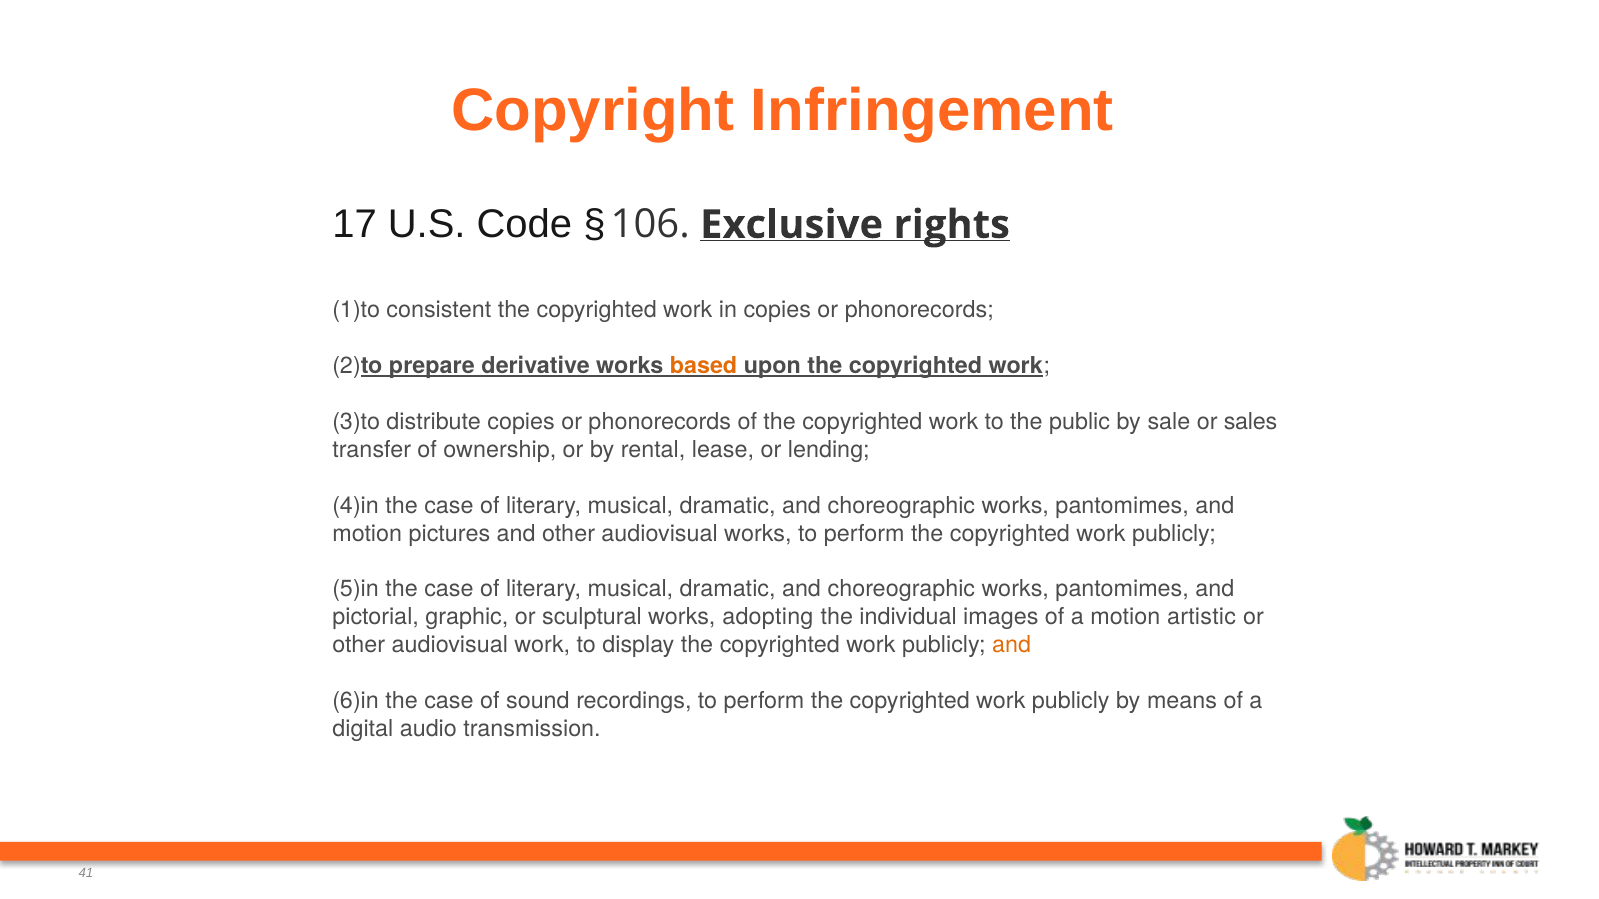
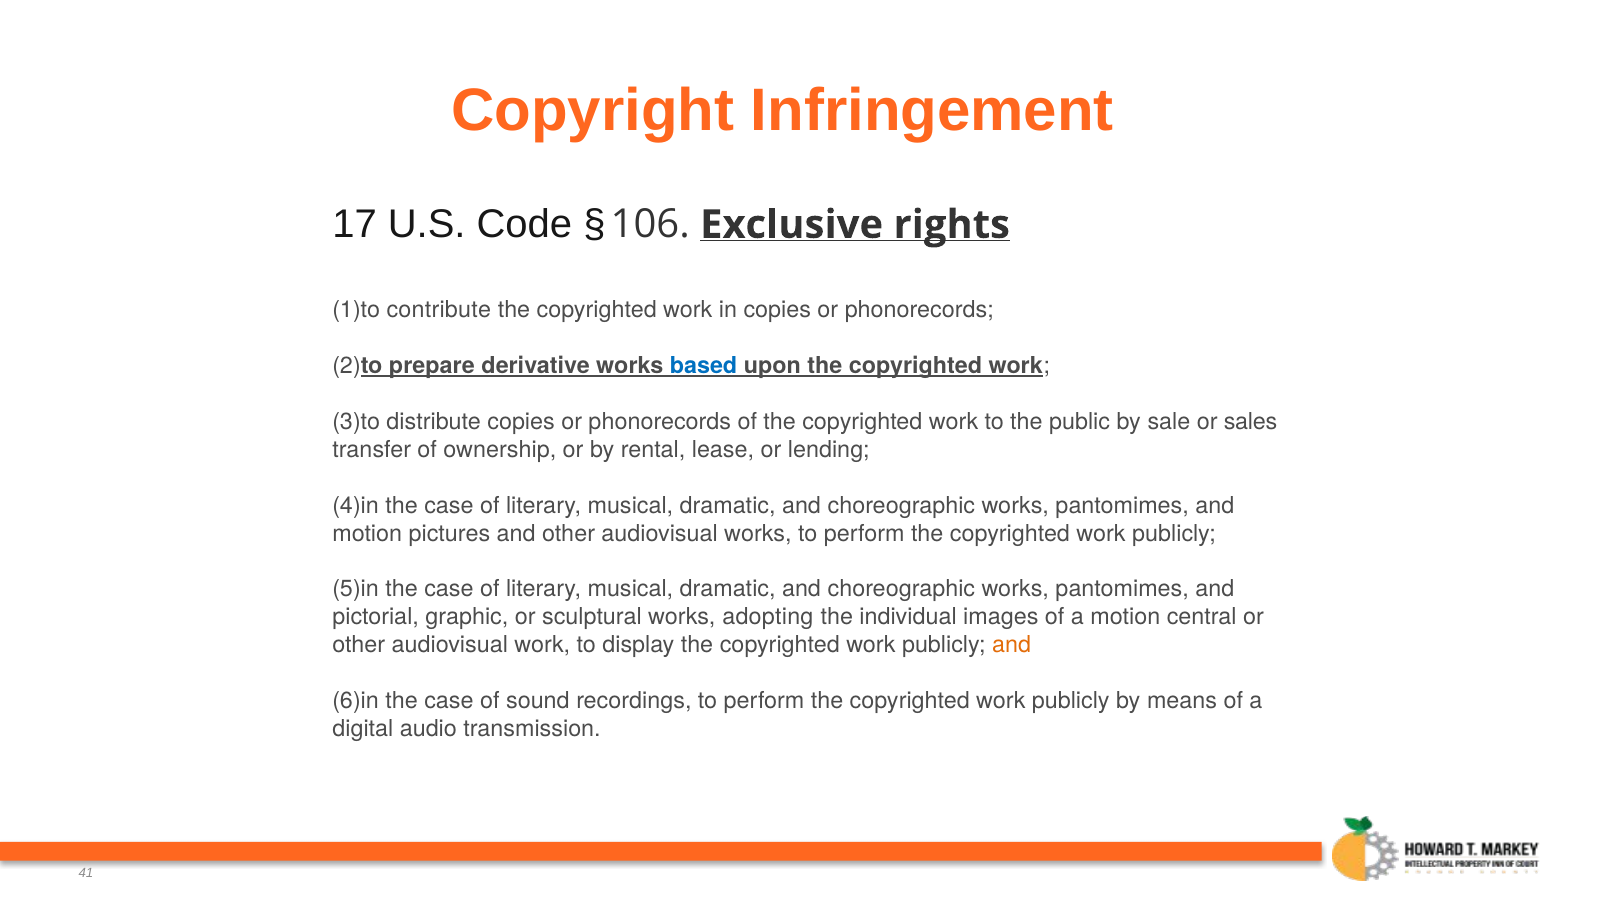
consistent: consistent -> contribute
based colour: orange -> blue
artistic: artistic -> central
